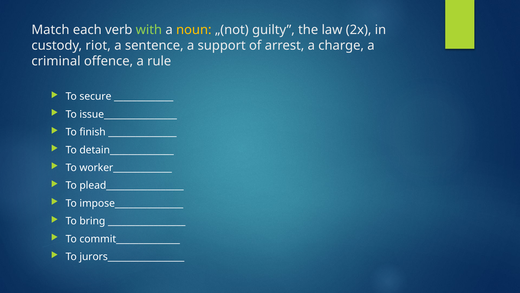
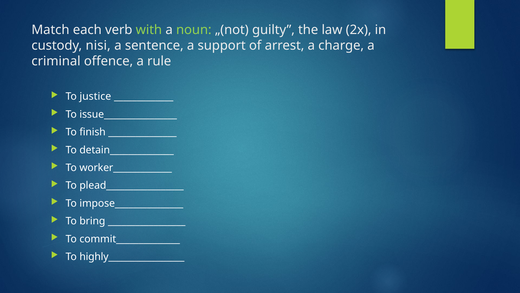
noun colour: yellow -> light green
riot: riot -> nisi
secure: secure -> justice
jurors_________________: jurors_________________ -> highly_________________
